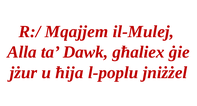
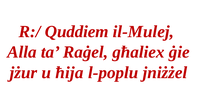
Mqajjem: Mqajjem -> Quddiem
Dawk: Dawk -> Raġel
